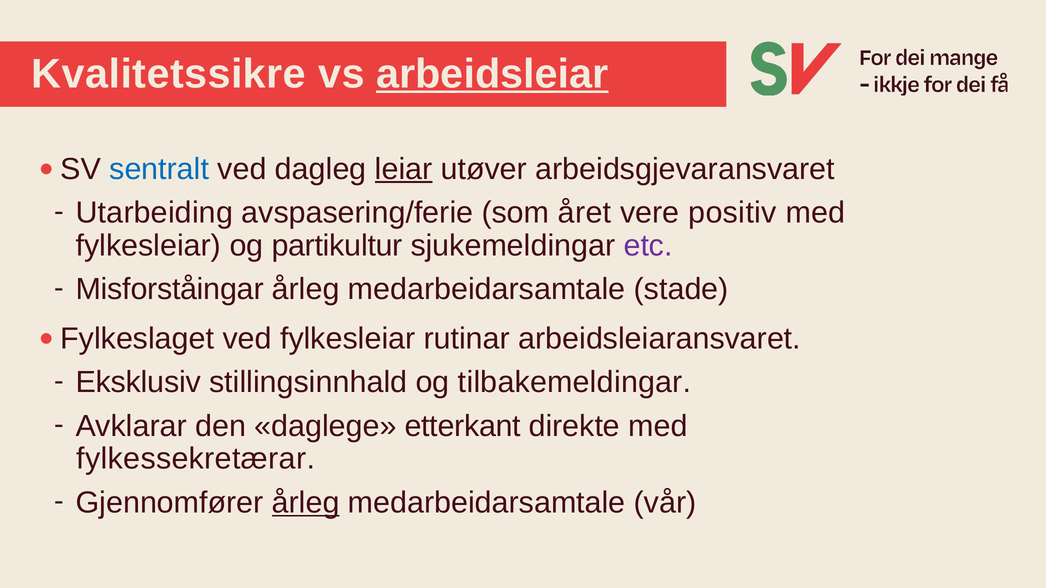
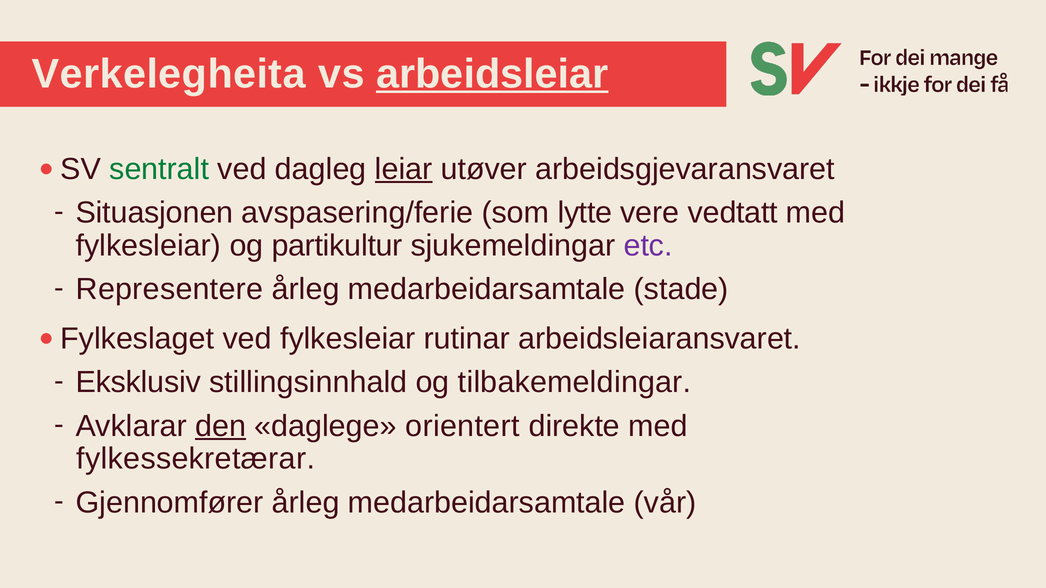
Kvalitetssikre: Kvalitetssikre -> Verkelegheita
sentralt colour: blue -> green
Utarbeiding: Utarbeiding -> Situasjonen
året: året -> lytte
positiv: positiv -> vedtatt
Misforståingar: Misforståingar -> Representere
den underline: none -> present
etterkant: etterkant -> orientert
årleg at (306, 503) underline: present -> none
